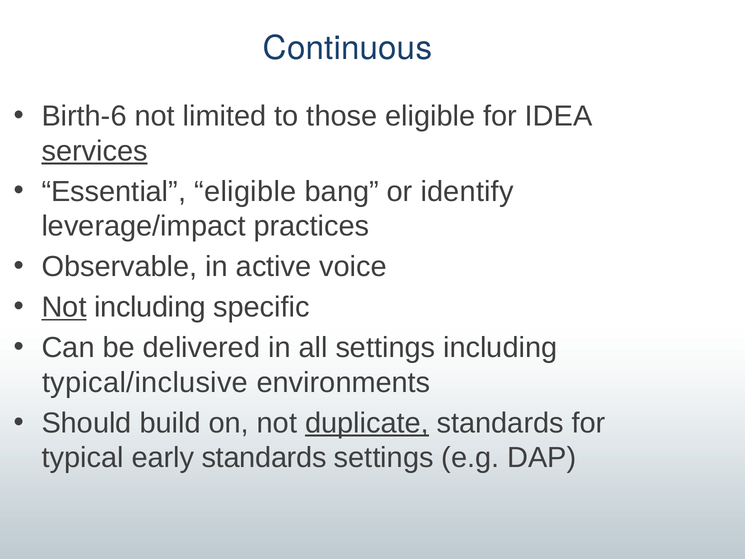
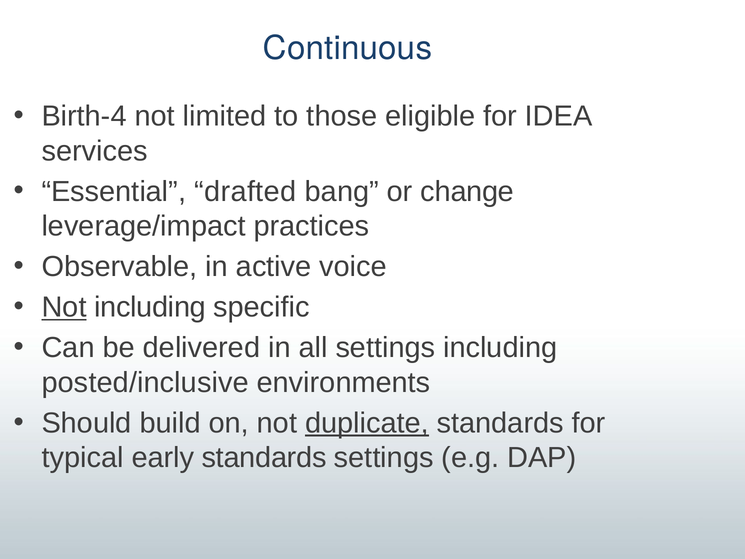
Birth-6: Birth-6 -> Birth-4
services underline: present -> none
Essential eligible: eligible -> drafted
identify: identify -> change
typical/inclusive: typical/inclusive -> posted/inclusive
